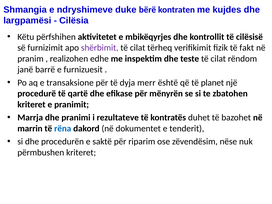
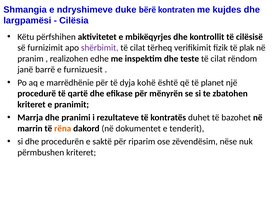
fakt: fakt -> plak
transaksione: transaksione -> marrëdhënie
merr: merr -> kohë
rëna colour: blue -> orange
